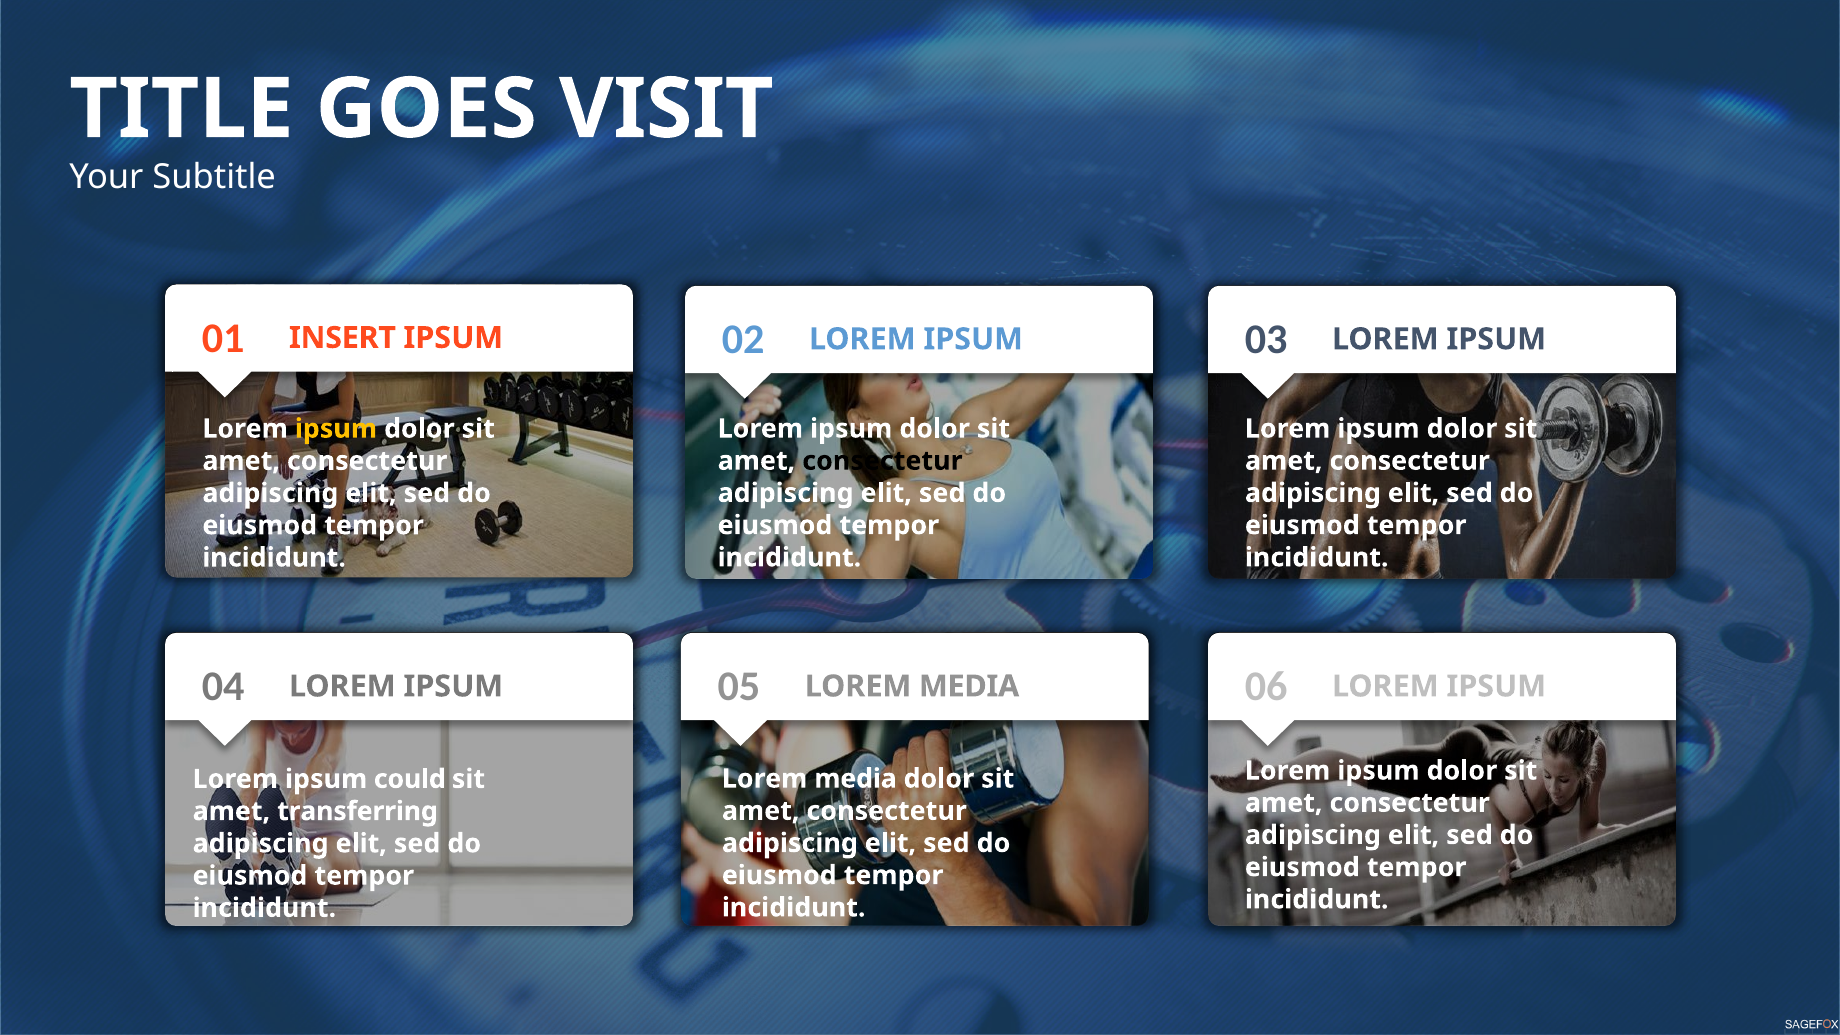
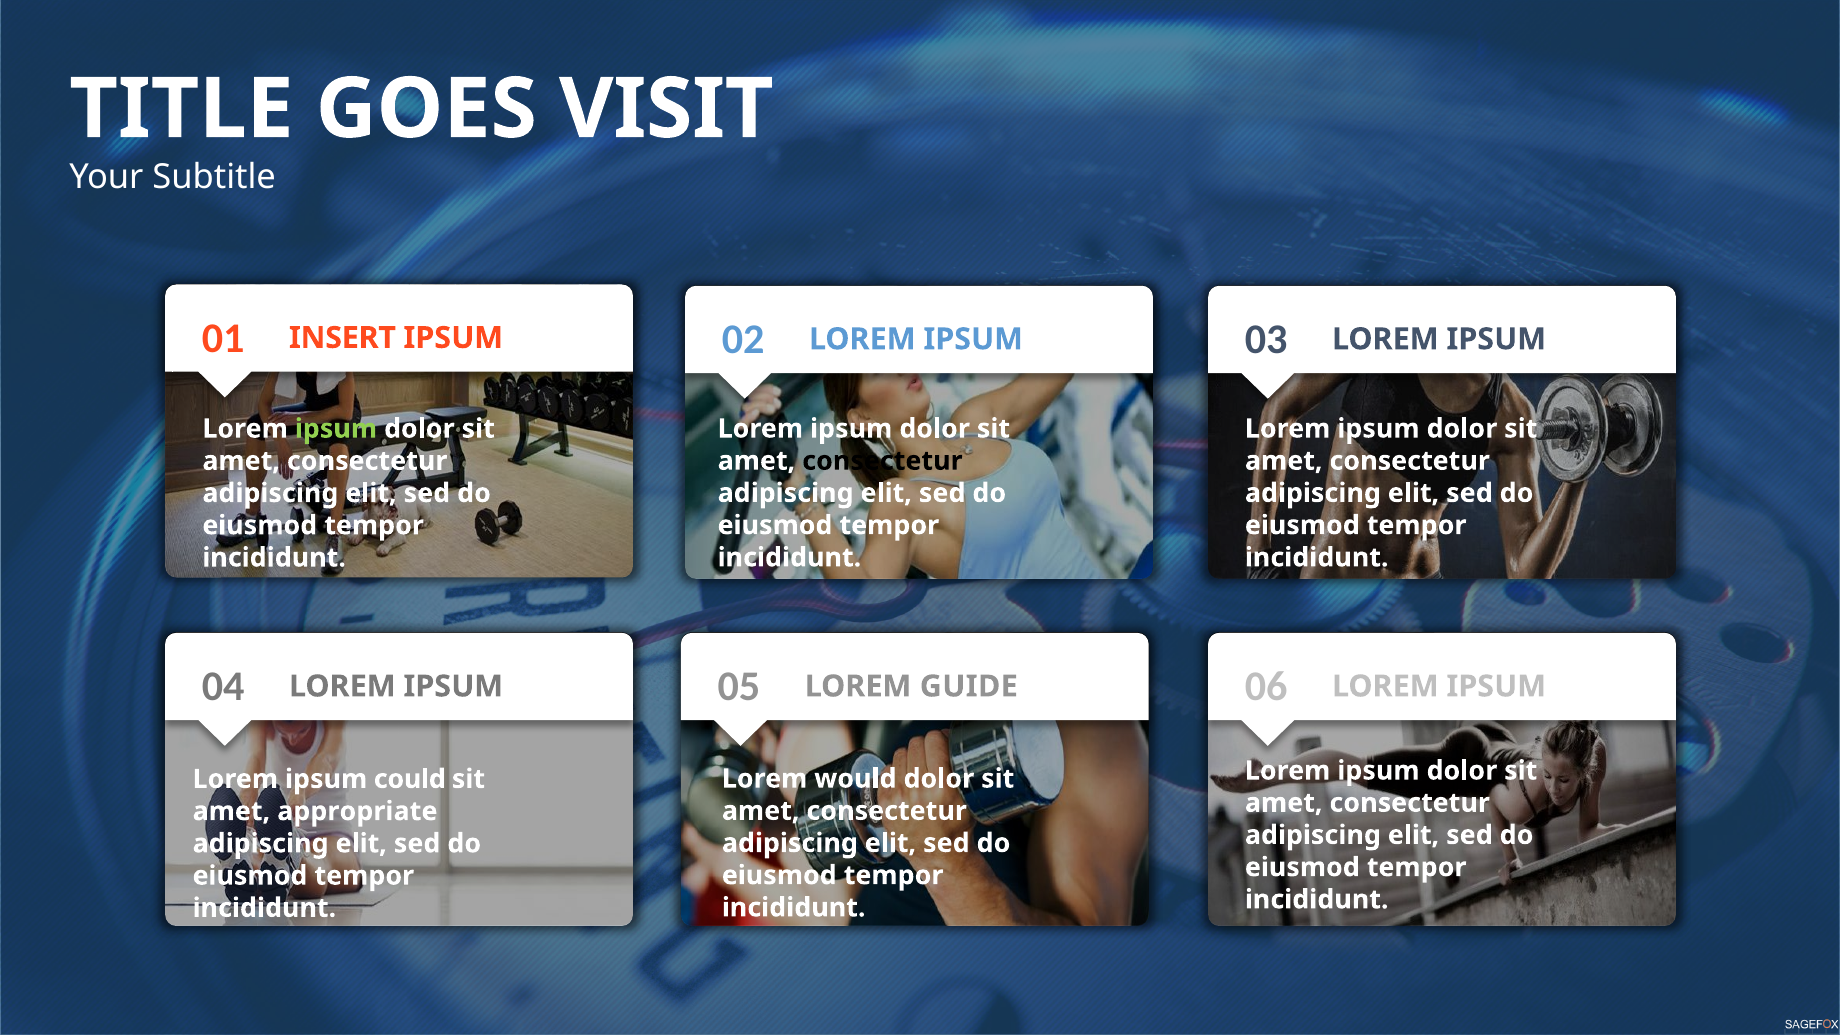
ipsum at (336, 429) colour: yellow -> light green
05 LOREM MEDIA: MEDIA -> GUIDE
media at (855, 779): media -> would
transferring: transferring -> appropriate
